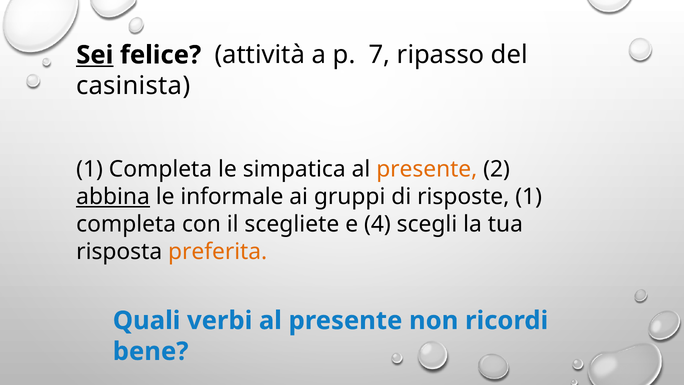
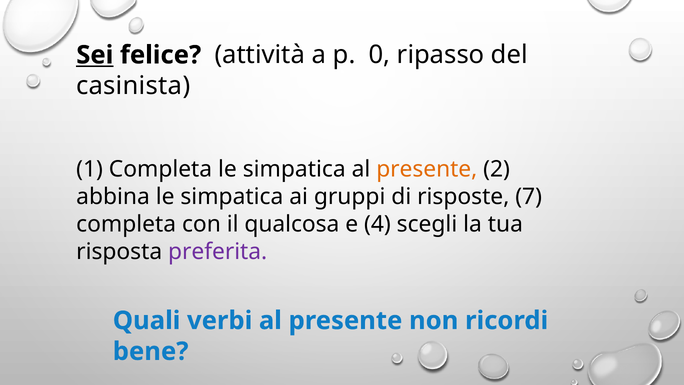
7: 7 -> 0
abbina underline: present -> none
informale at (232, 197): informale -> simpatica
risposte 1: 1 -> 7
scegliete: scegliete -> qualcosa
preferita colour: orange -> purple
